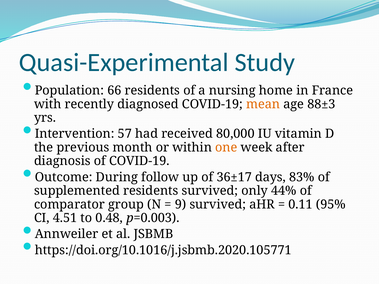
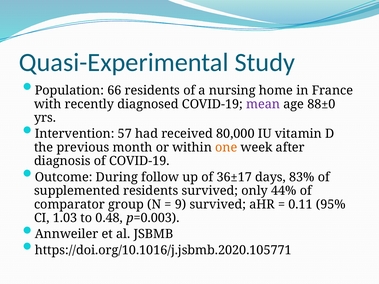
mean colour: orange -> purple
88±3: 88±3 -> 88±0
4.51: 4.51 -> 1.03
